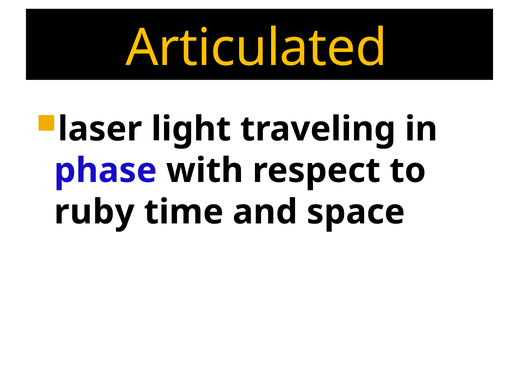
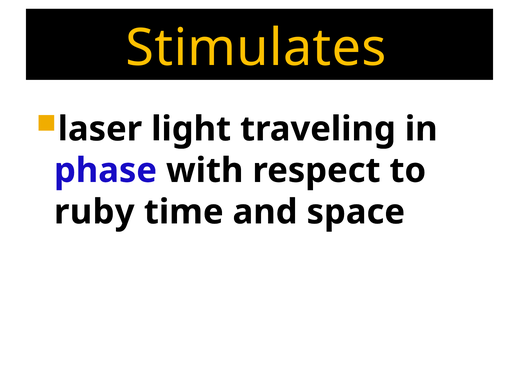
Articulated: Articulated -> Stimulates
